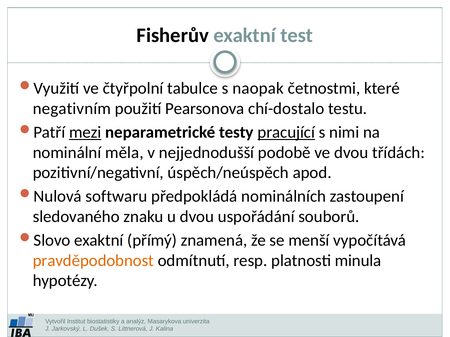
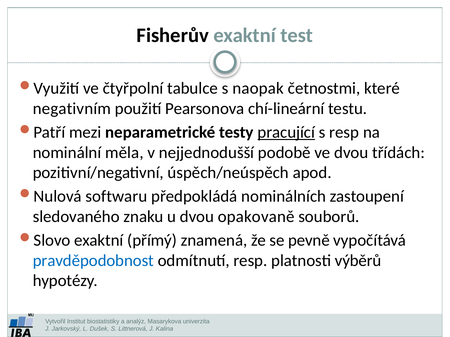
chí-dostalo: chí-dostalo -> chí-lineární
mezi underline: present -> none
s nimi: nimi -> resp
uspořádání: uspořádání -> opakovaně
menší: menší -> pevně
pravděpodobnost colour: orange -> blue
minula: minula -> výběrů
